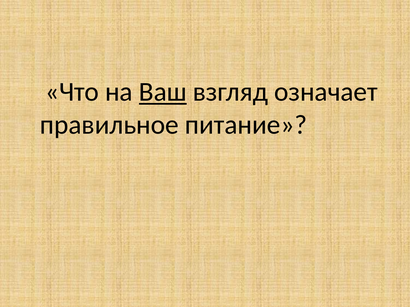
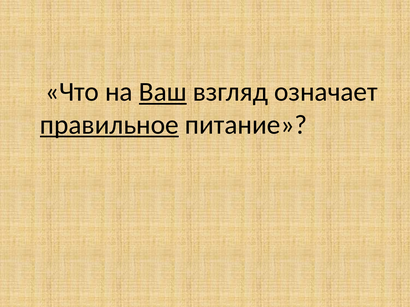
правильное underline: none -> present
